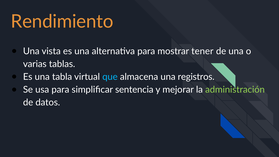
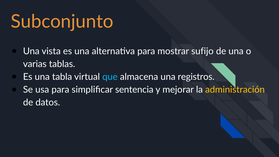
Rendimiento: Rendimiento -> Subconjunto
tener: tener -> sufijo
administración colour: light green -> yellow
